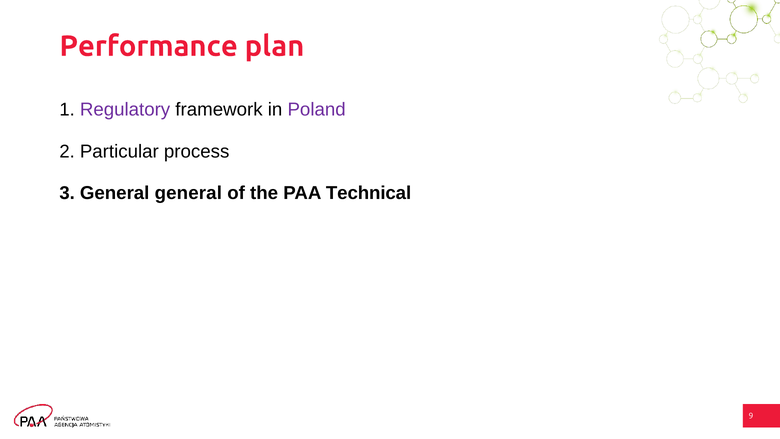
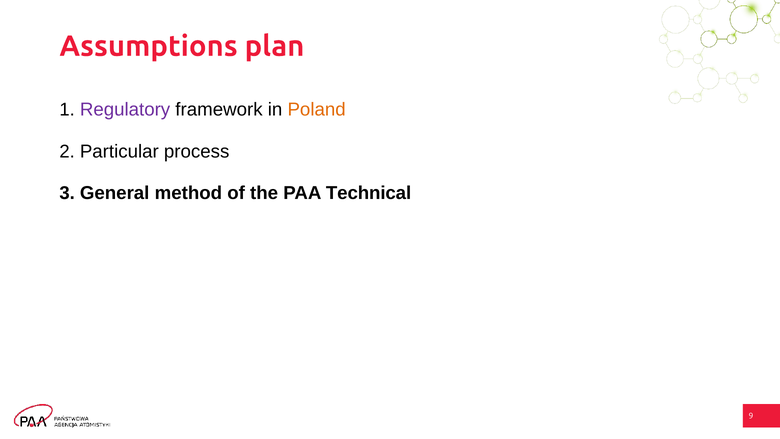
Performance: Performance -> Assumptions
Poland colour: purple -> orange
General general: general -> method
